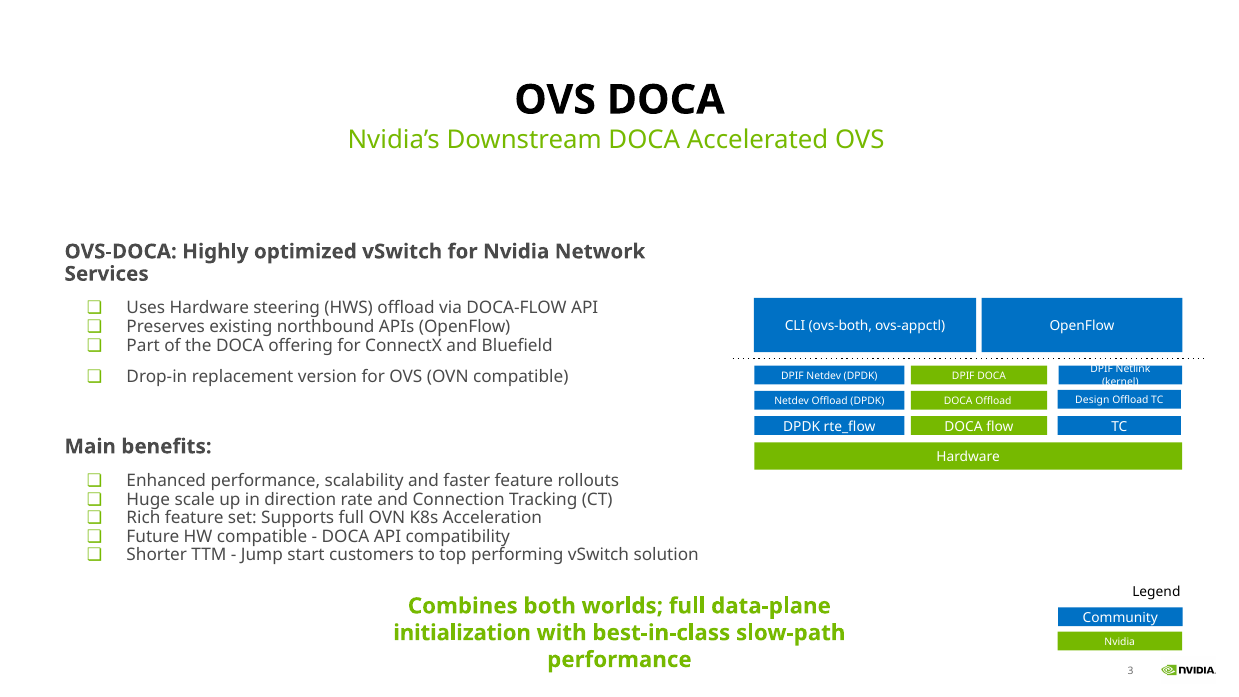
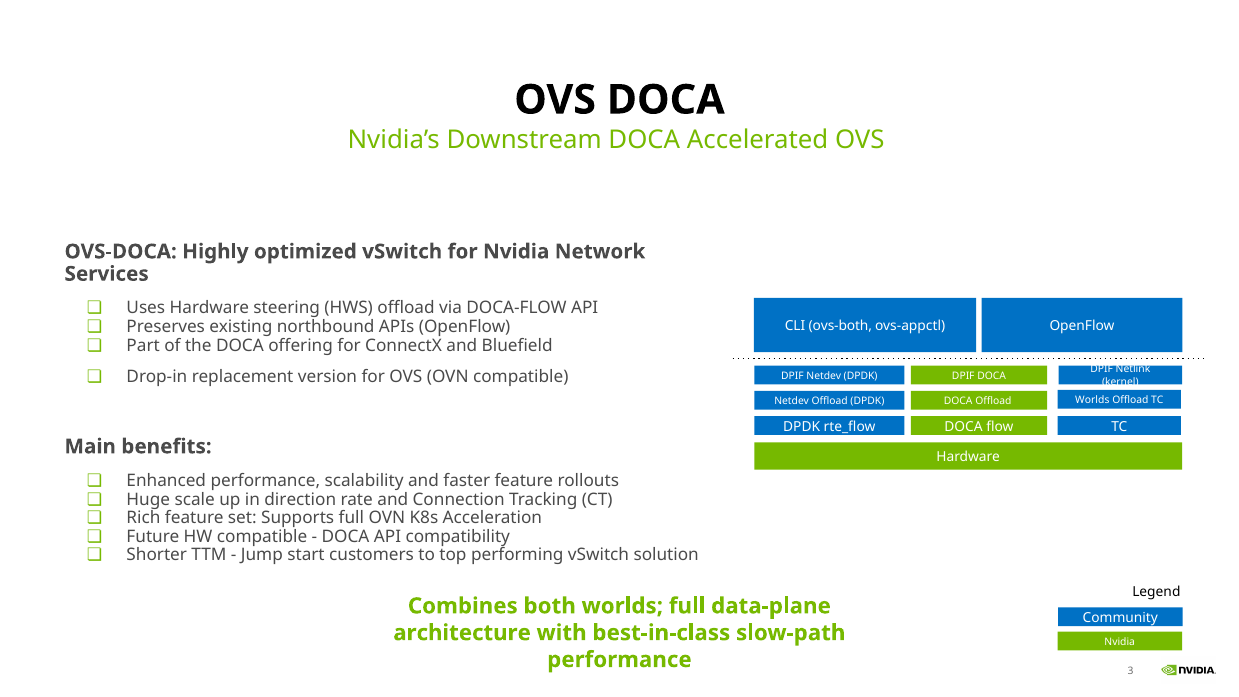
Design at (1092, 400): Design -> Worlds
initialization: initialization -> architecture
